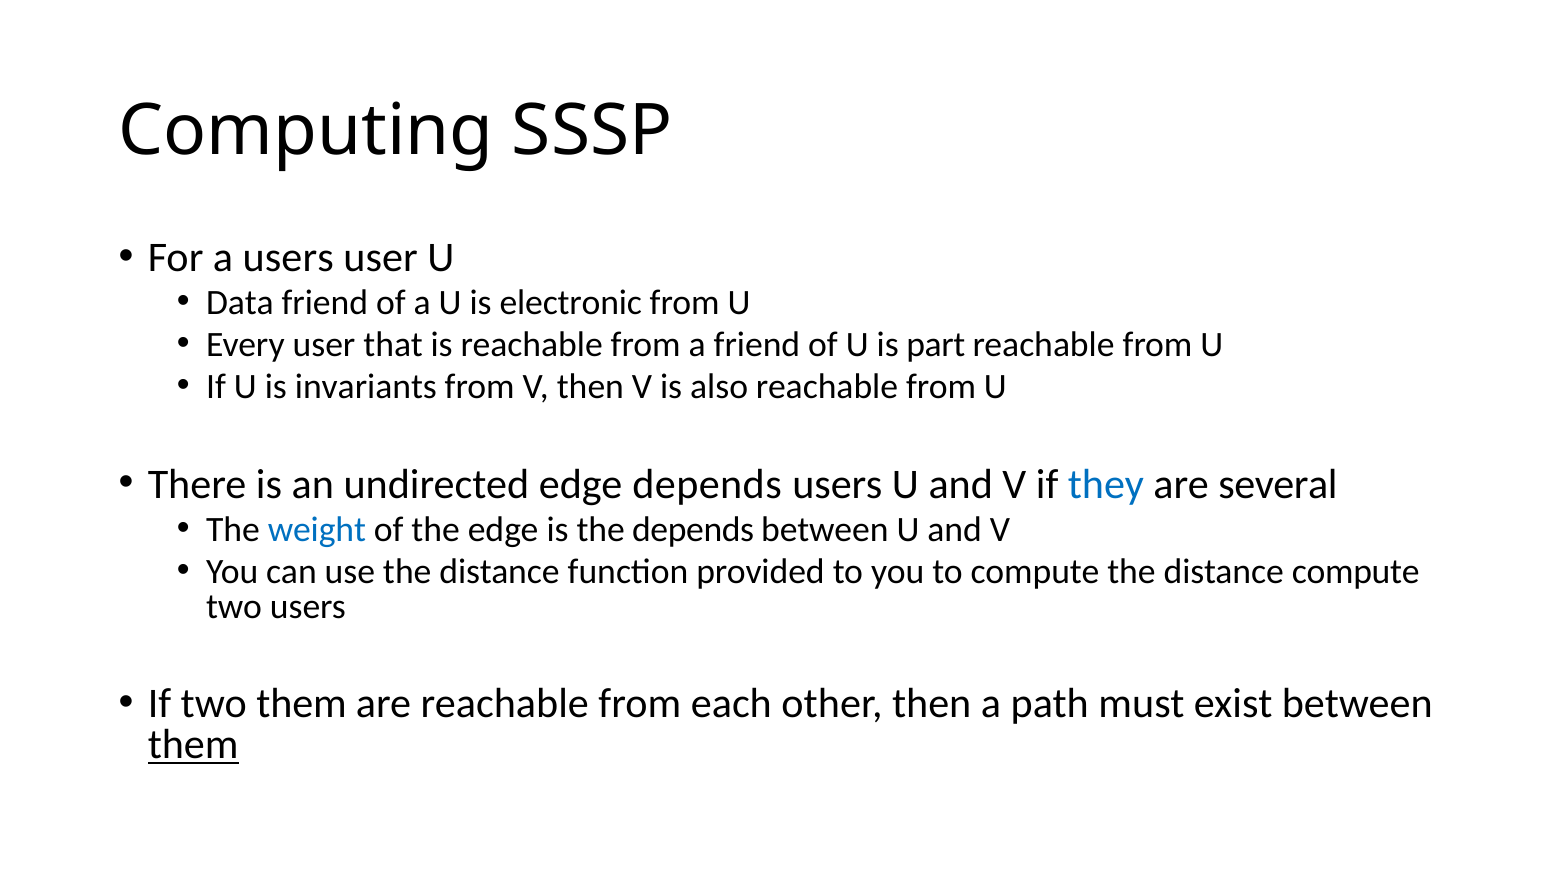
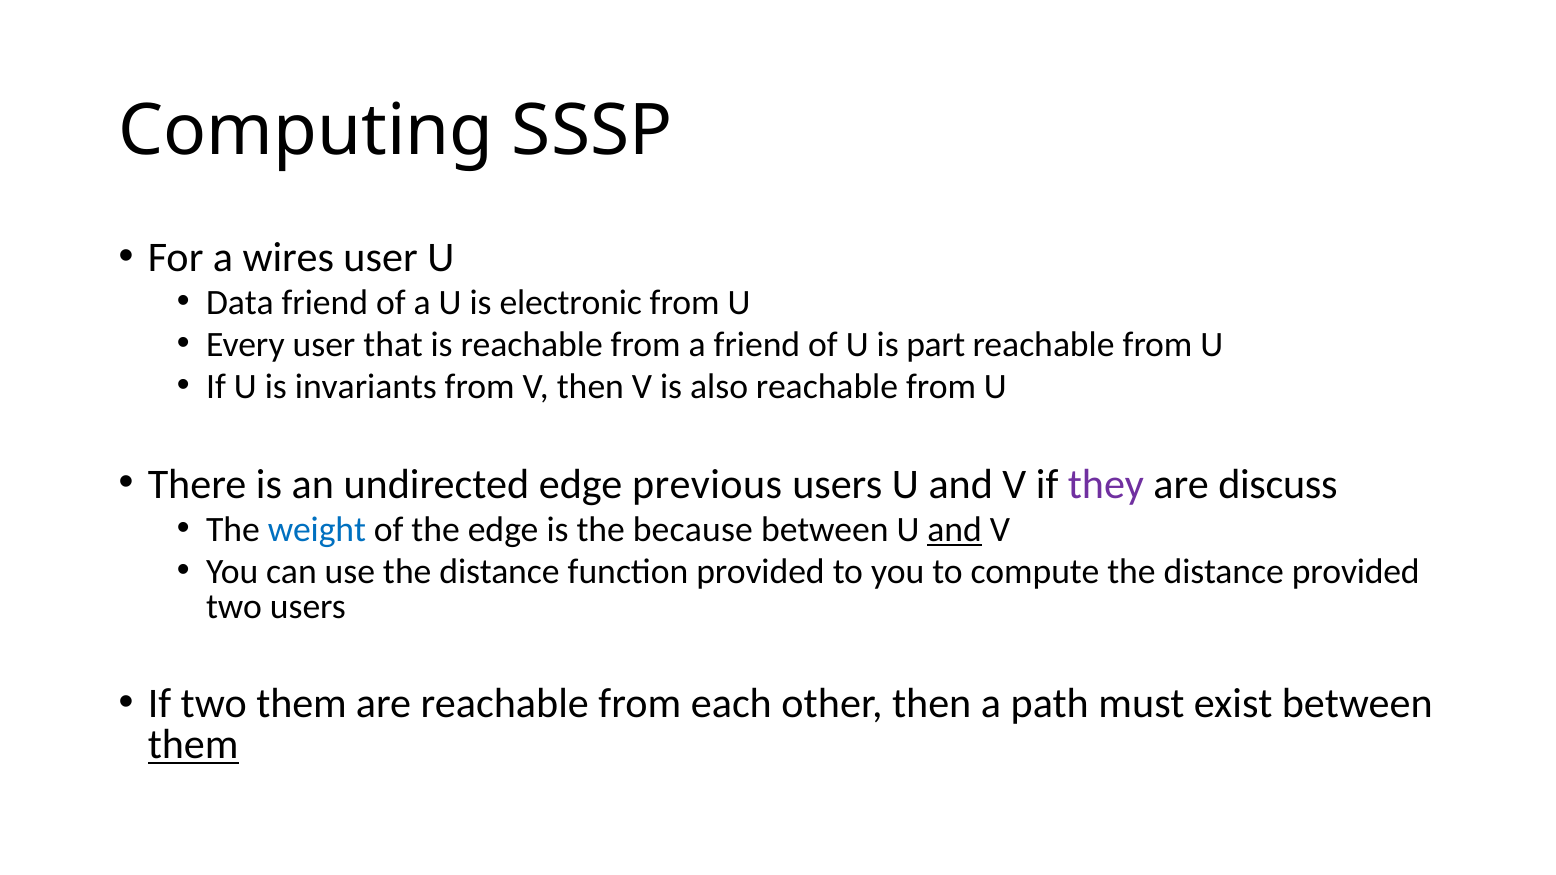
a users: users -> wires
edge depends: depends -> previous
they colour: blue -> purple
several: several -> discuss
the depends: depends -> because
and at (955, 530) underline: none -> present
distance compute: compute -> provided
